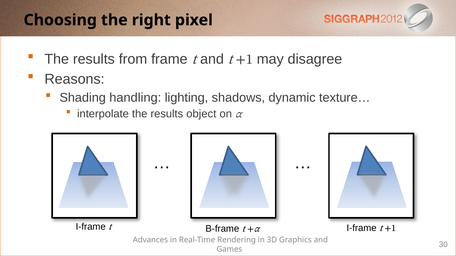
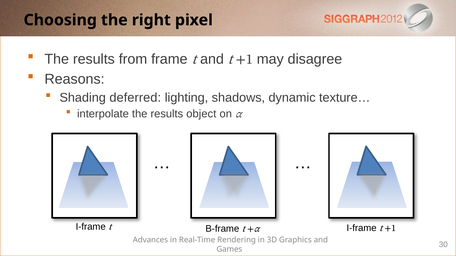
handling: handling -> deferred
